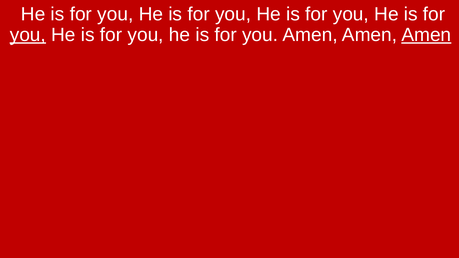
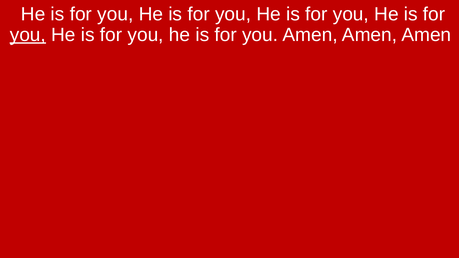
Amen at (426, 35) underline: present -> none
